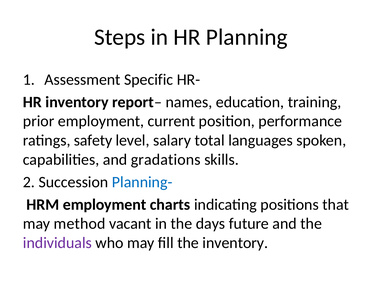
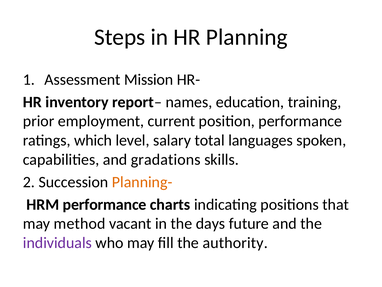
Specific: Specific -> Mission
safety: safety -> which
Planning- colour: blue -> orange
HRM employment: employment -> performance
the inventory: inventory -> authority
